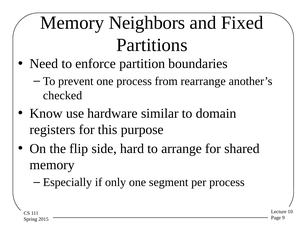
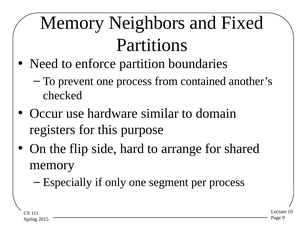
rearrange: rearrange -> contained
Know: Know -> Occur
